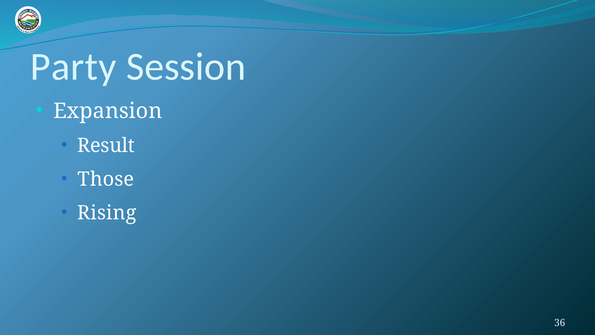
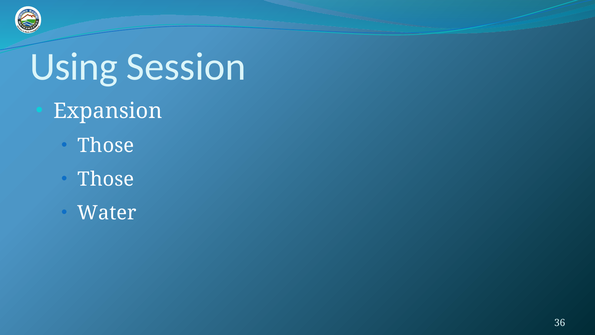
Party: Party -> Using
Result at (106, 146): Result -> Those
Rising: Rising -> Water
